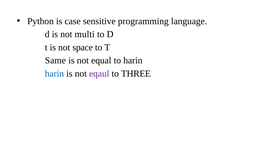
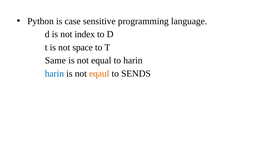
multi: multi -> index
eqaul colour: purple -> orange
THREE: THREE -> SENDS
